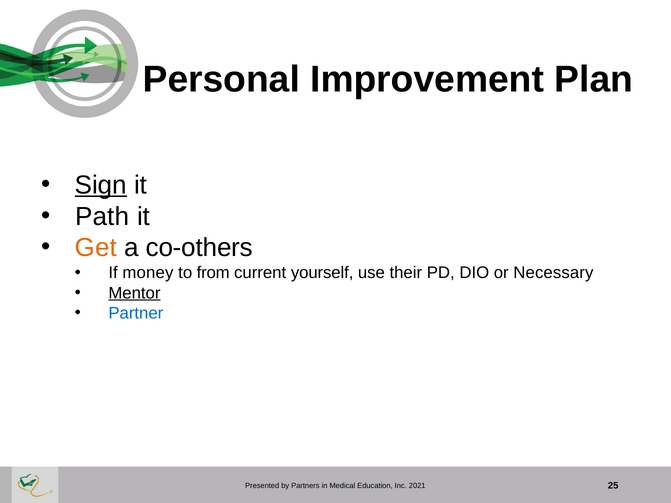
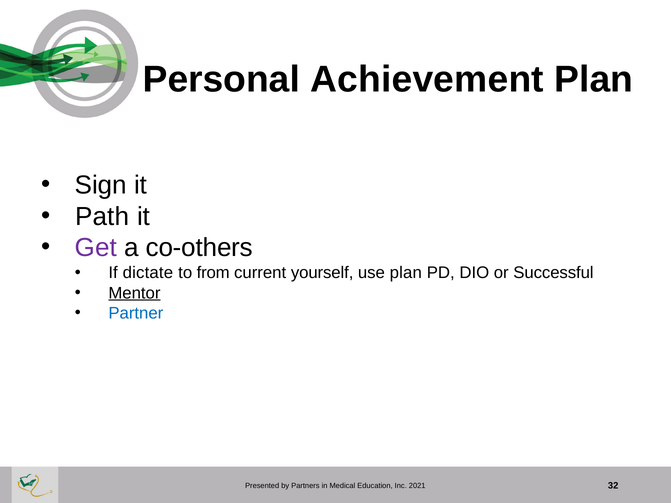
Improvement: Improvement -> Achievement
Sign underline: present -> none
Get colour: orange -> purple
money: money -> dictate
use their: their -> plan
Necessary: Necessary -> Successful
25: 25 -> 32
